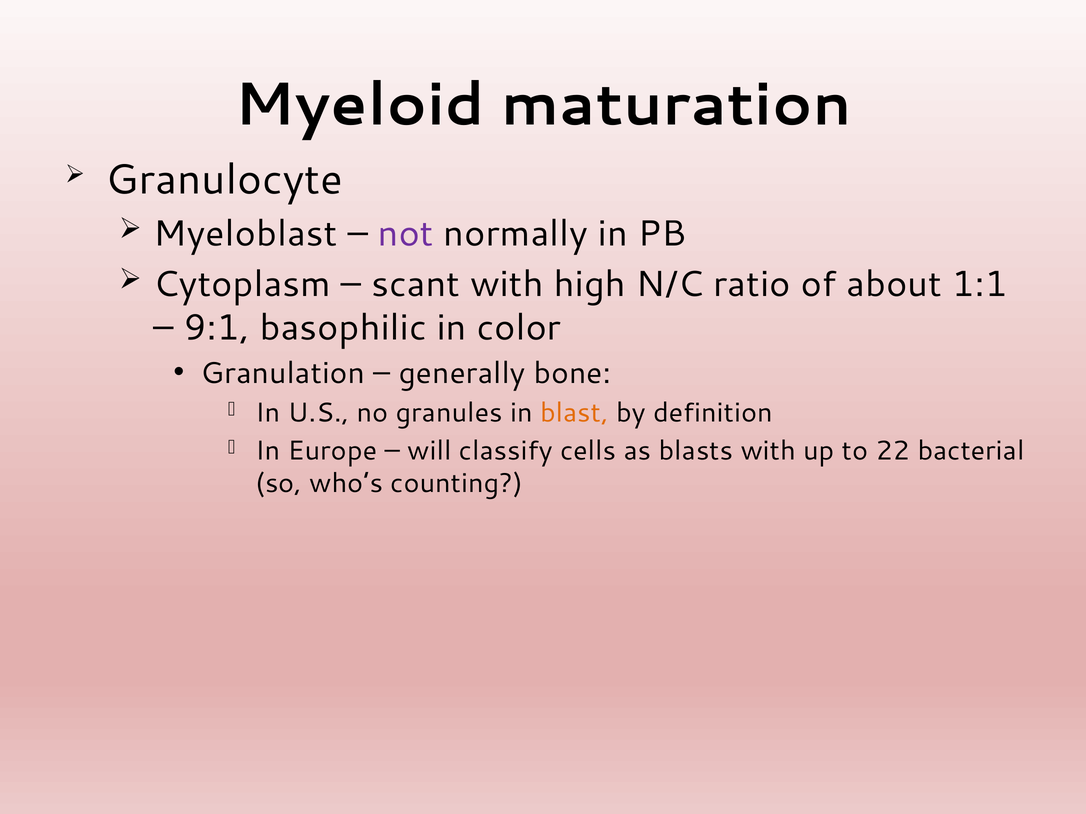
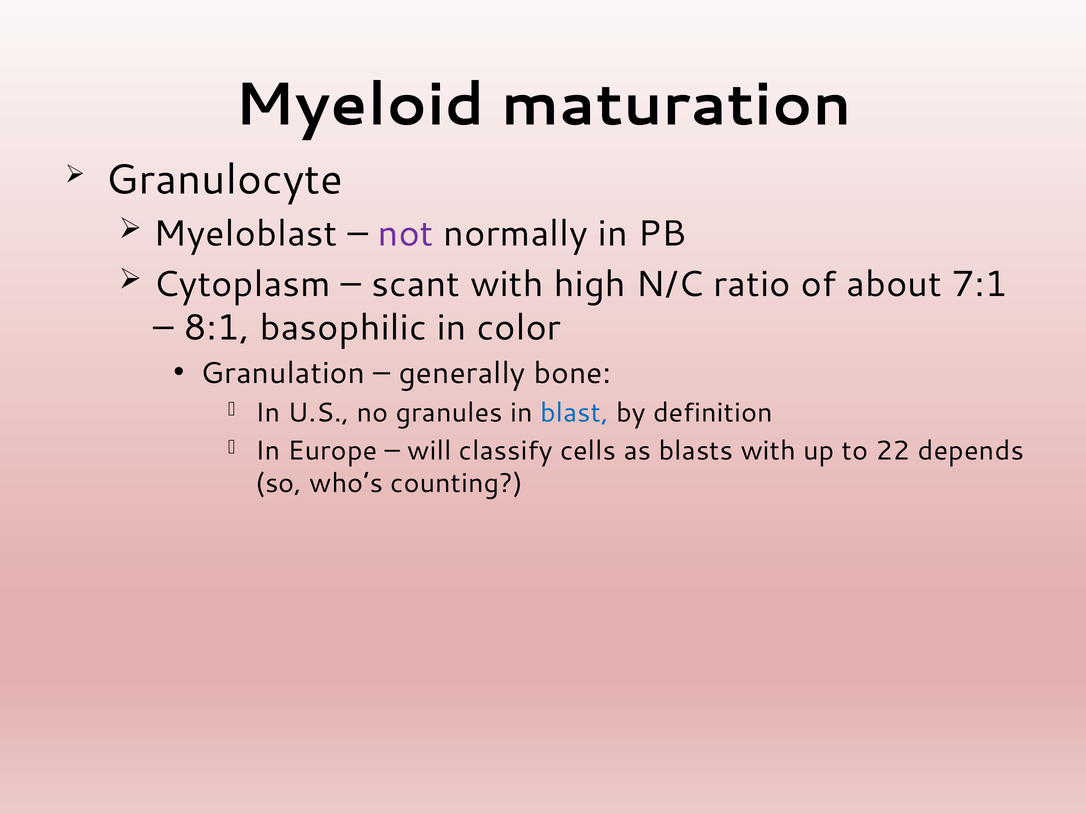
1:1: 1:1 -> 7:1
9:1: 9:1 -> 8:1
blast colour: orange -> blue
bacterial: bacterial -> depends
